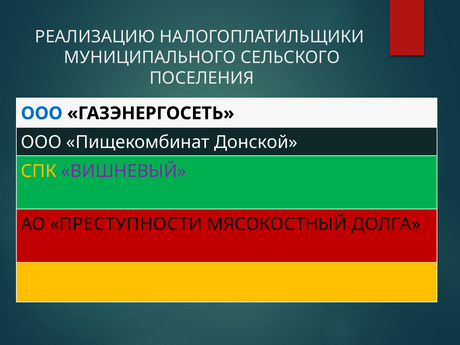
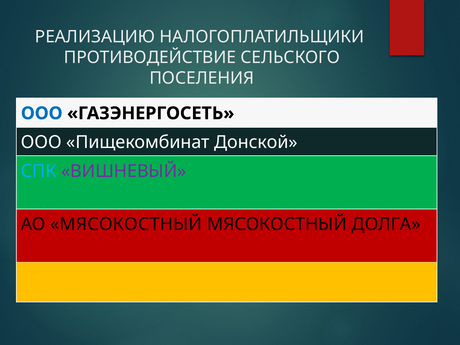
МУНИЦИПАЛЬНОГО: МУНИЦИПАЛЬНОГО -> ПРОТИВОДЕЙСТВИЕ
СПК colour: yellow -> light blue
АО ПРЕСТУПНОСТИ: ПРЕСТУПНОСТИ -> МЯСОКОСТНЫЙ
